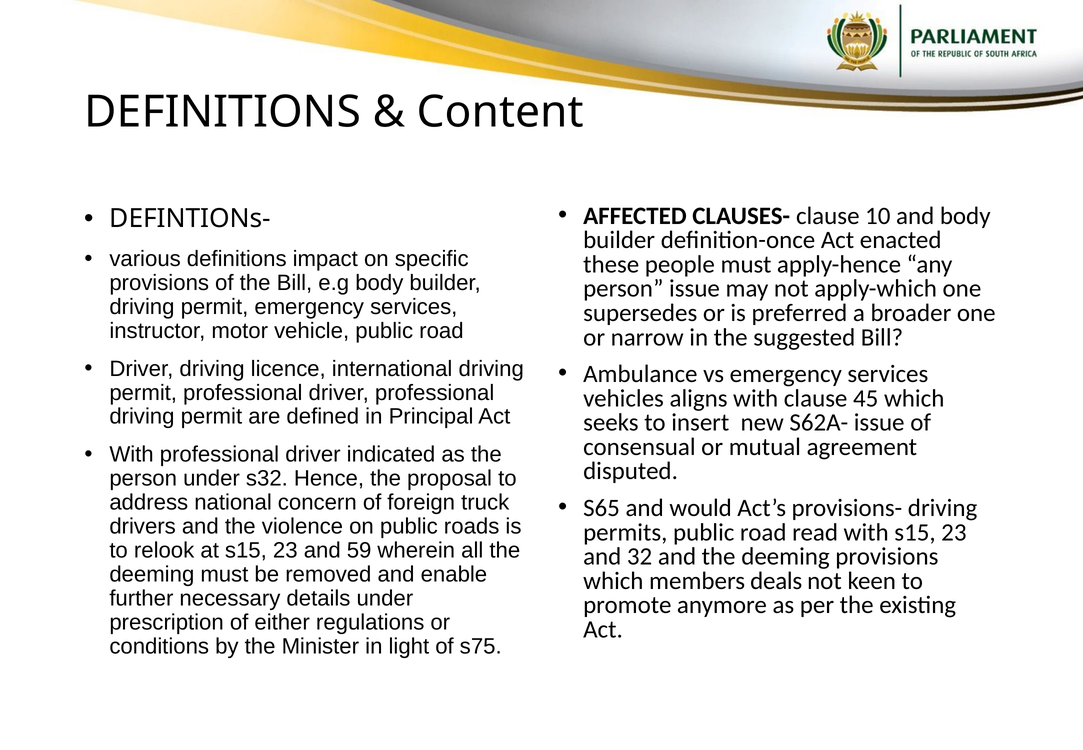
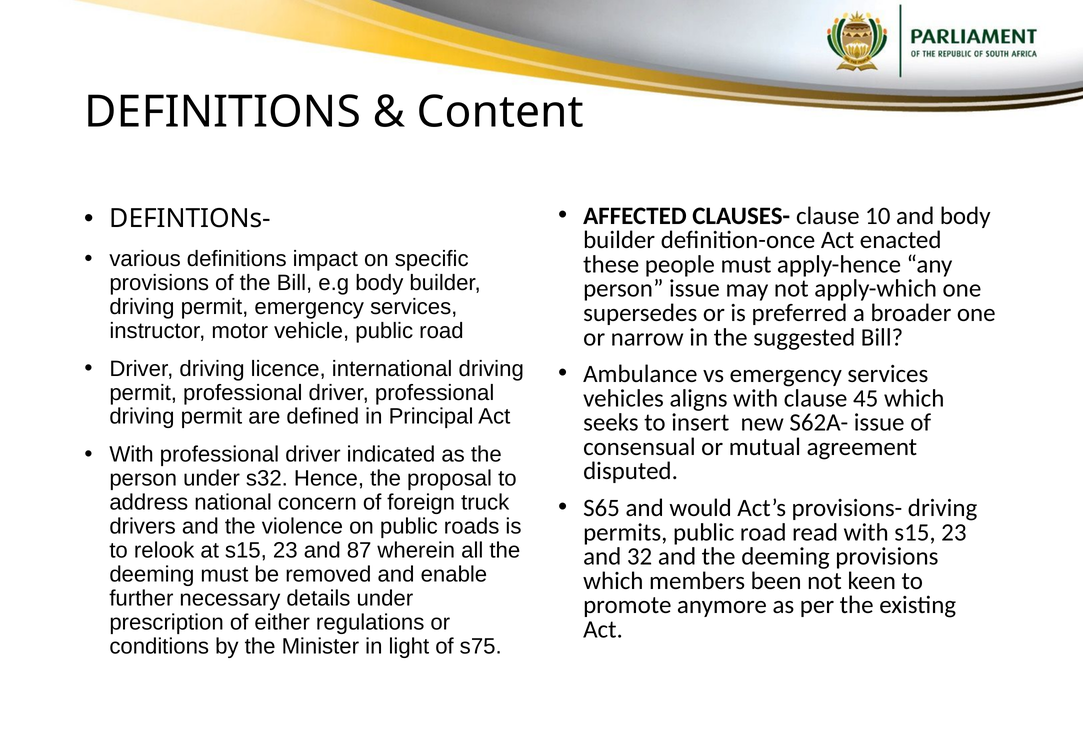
59: 59 -> 87
deals: deals -> been
